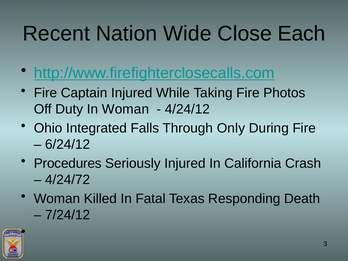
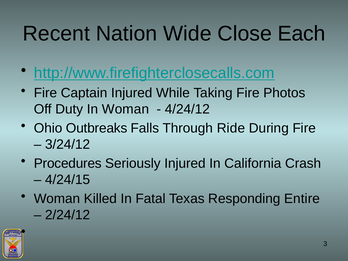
Integrated: Integrated -> Outbreaks
Only: Only -> Ride
6/24/12: 6/24/12 -> 3/24/12
4/24/72: 4/24/72 -> 4/24/15
Death: Death -> Entire
7/24/12: 7/24/12 -> 2/24/12
